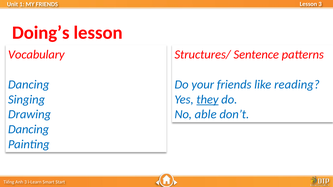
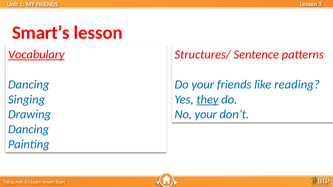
Doing’s: Doing’s -> Smart’s
Vocabulary underline: none -> present
No able: able -> your
